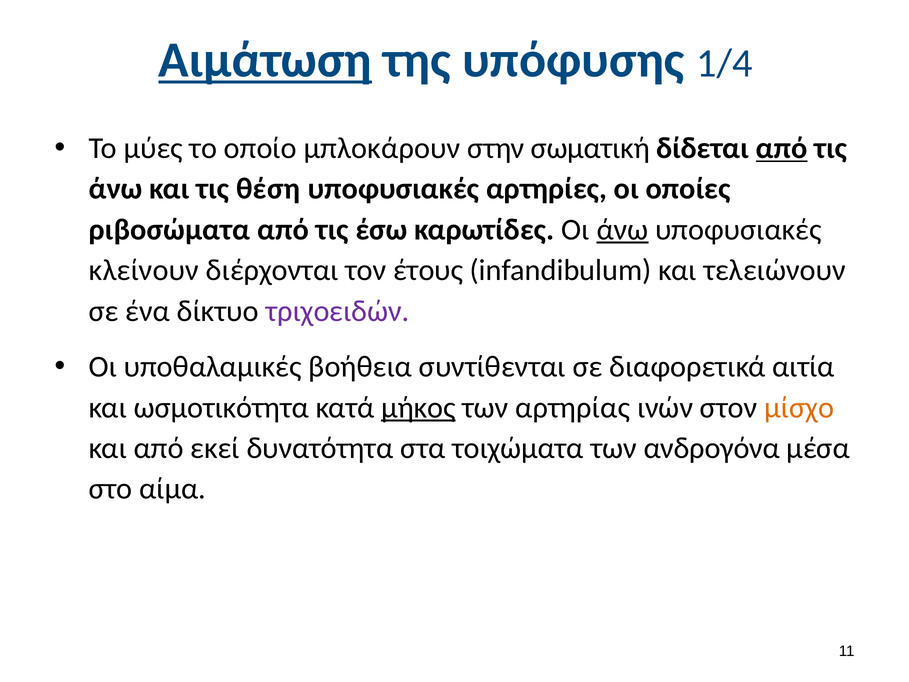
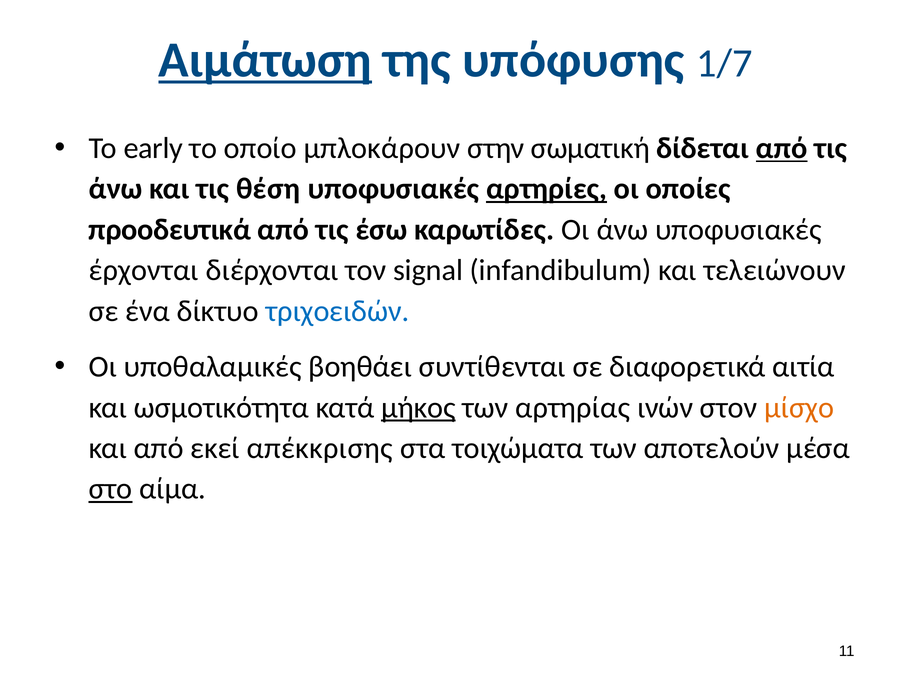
1/4: 1/4 -> 1/7
μύες: μύες -> early
αρτηρίες underline: none -> present
ριβοσώματα: ριβοσώματα -> προοδευτικά
άνω at (622, 230) underline: present -> none
κλείνουν: κλείνουν -> έρχονται
έτους: έτους -> signal
τριχοειδών colour: purple -> blue
βοήθεια: βοήθεια -> βοηθάει
δυνατότητα: δυνατότητα -> απέκκρισης
ανδρογόνα: ανδρογόνα -> αποτελούν
στο underline: none -> present
